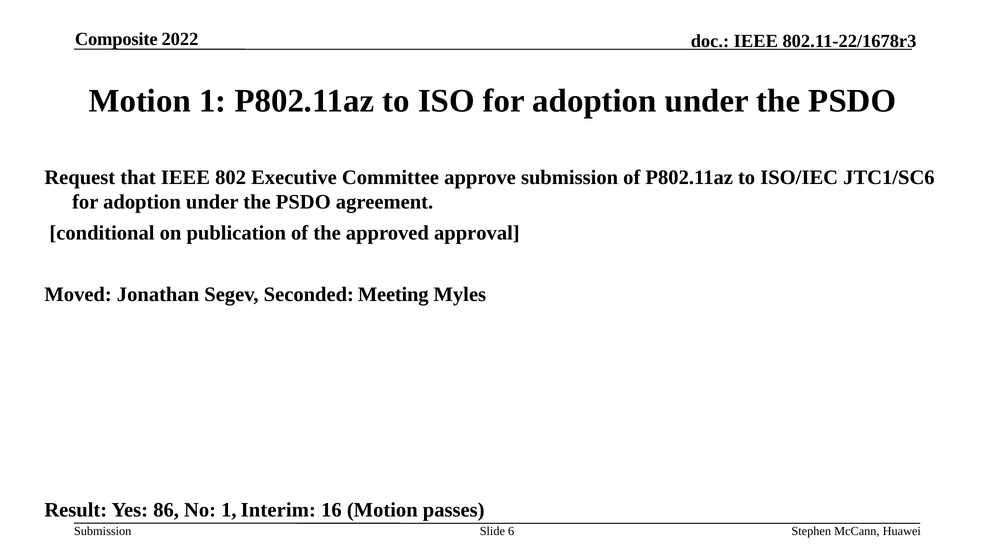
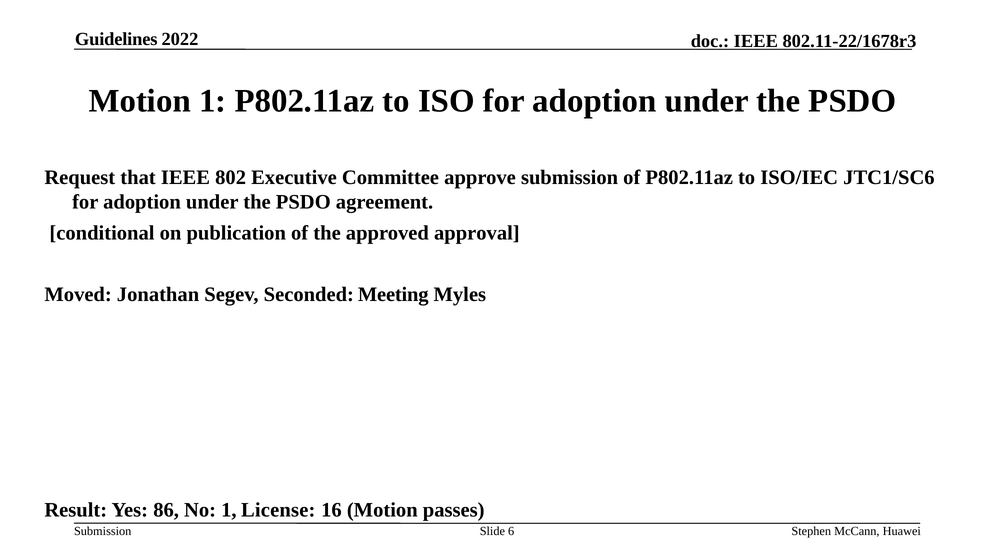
Composite: Composite -> Guidelines
Interim: Interim -> License
